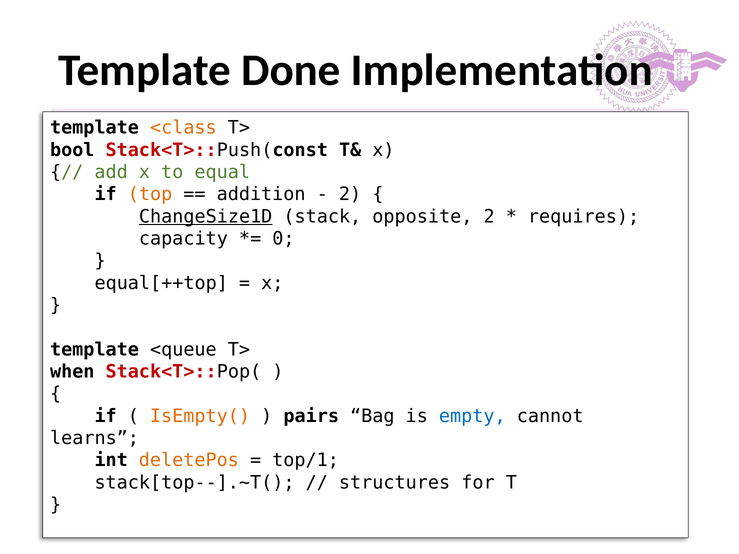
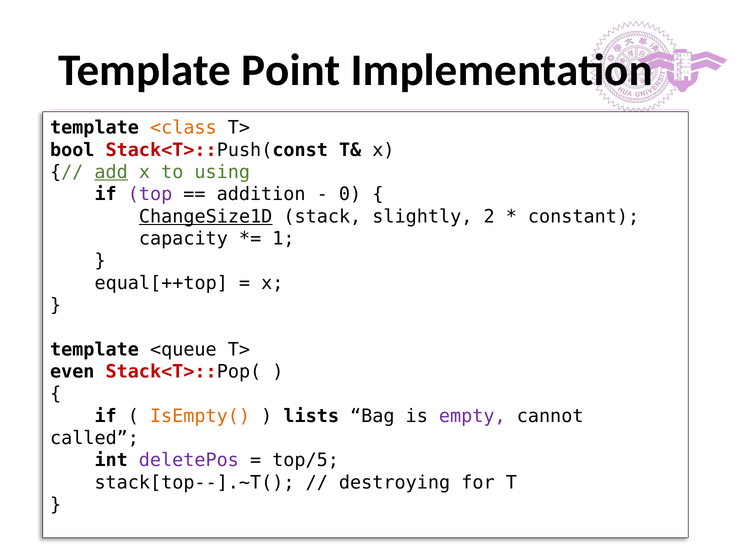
Done: Done -> Point
add underline: none -> present
equal: equal -> using
top colour: orange -> purple
2 at (350, 194): 2 -> 0
opposite: opposite -> slightly
requires: requires -> constant
0: 0 -> 1
when: when -> even
pairs: pairs -> lists
empty colour: blue -> purple
learns: learns -> called
deletePos colour: orange -> purple
top/1: top/1 -> top/5
structures: structures -> destroying
